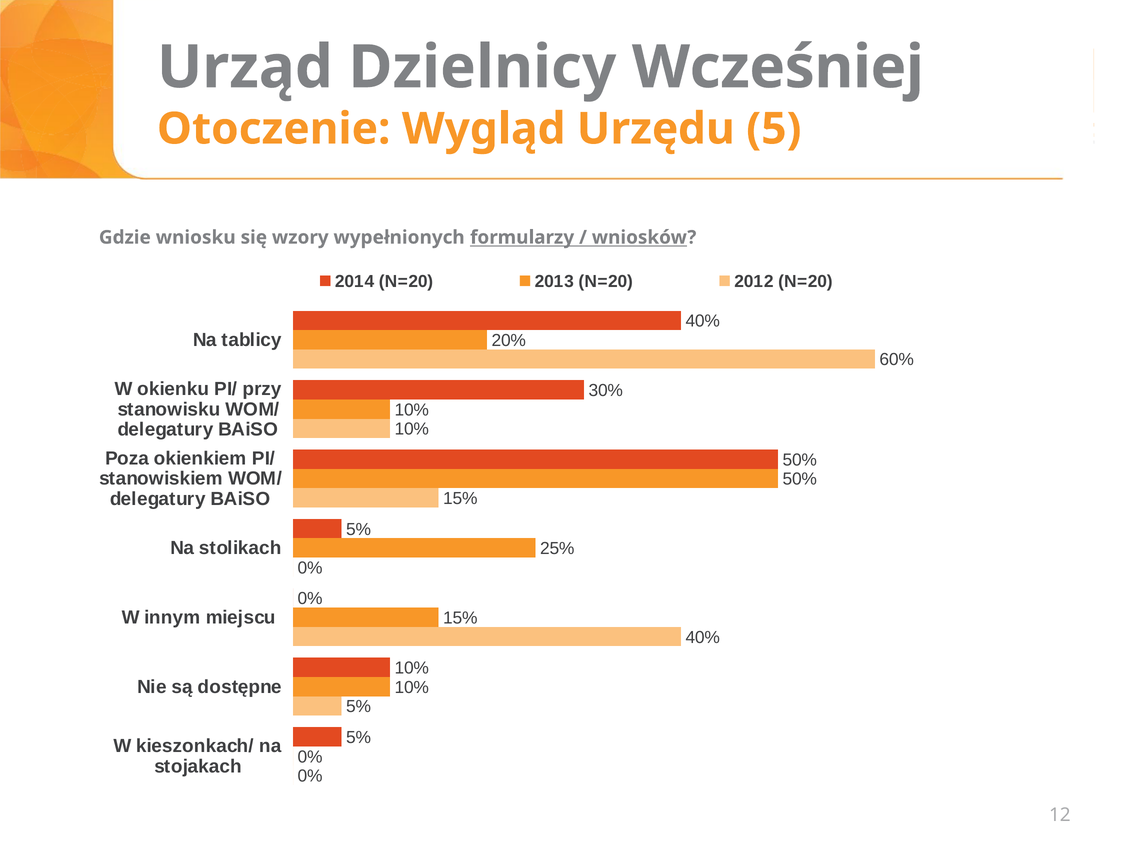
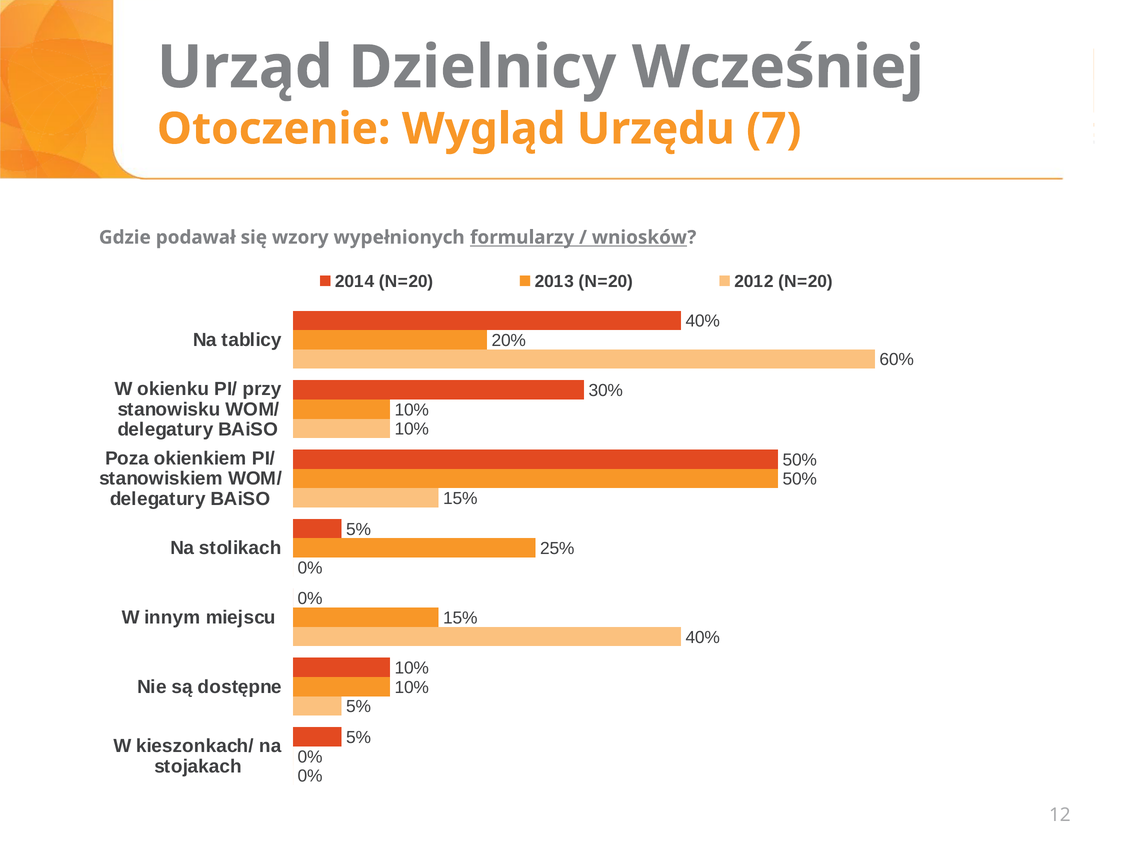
5: 5 -> 7
wniosku: wniosku -> podawał
